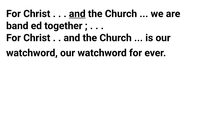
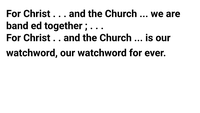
and at (77, 14) underline: present -> none
